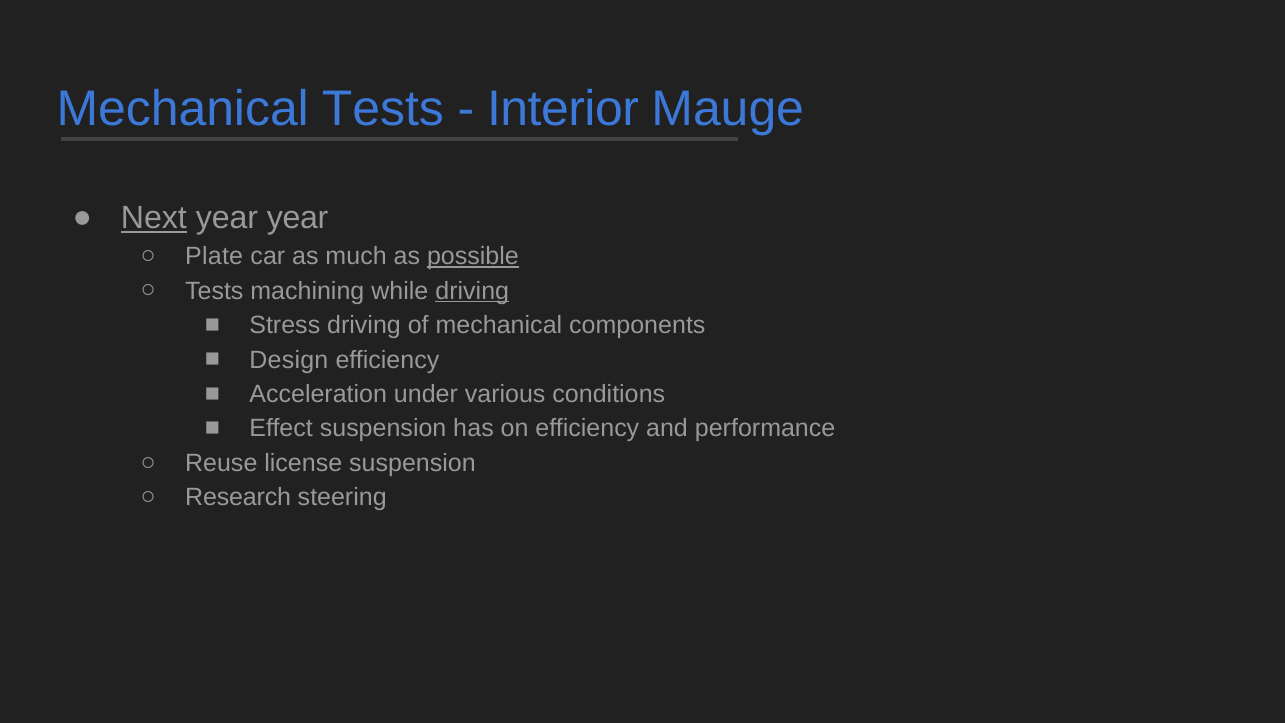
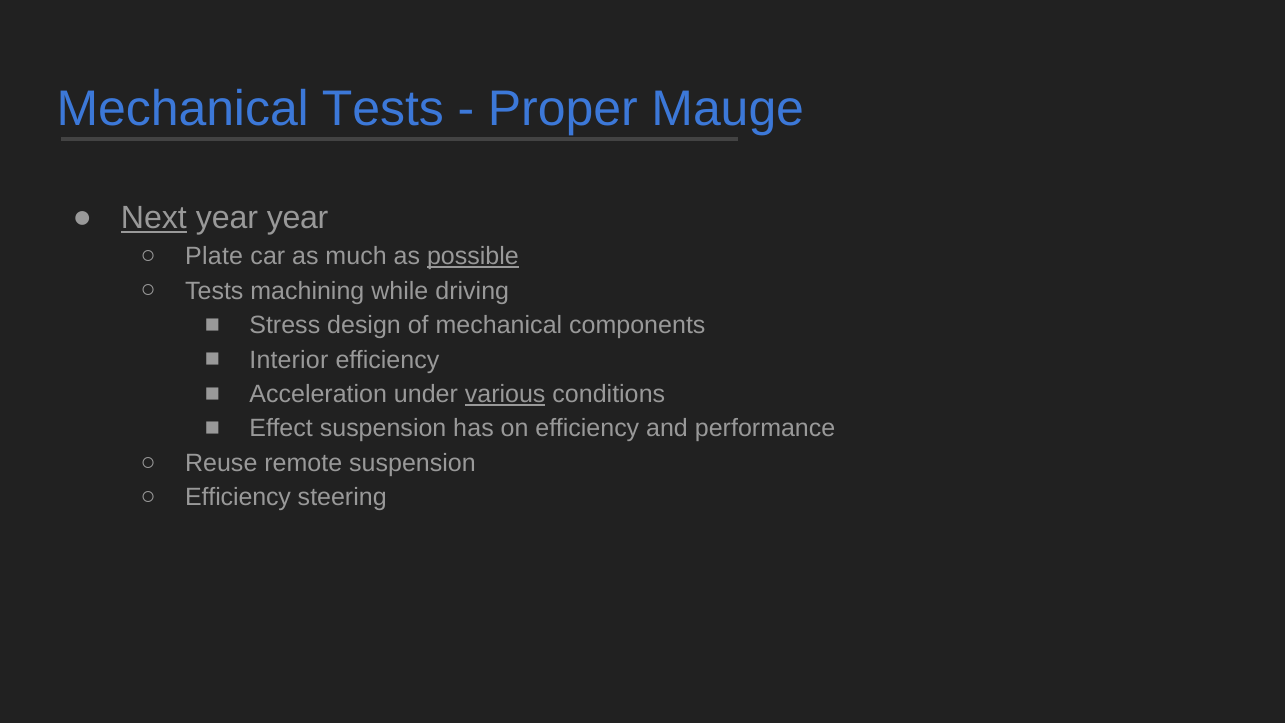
Interior: Interior -> Proper
driving at (472, 291) underline: present -> none
Stress driving: driving -> design
Design: Design -> Interior
various underline: none -> present
license: license -> remote
Research at (238, 498): Research -> Efficiency
